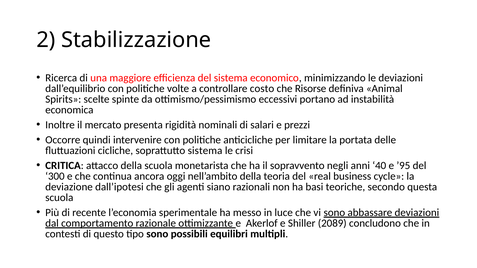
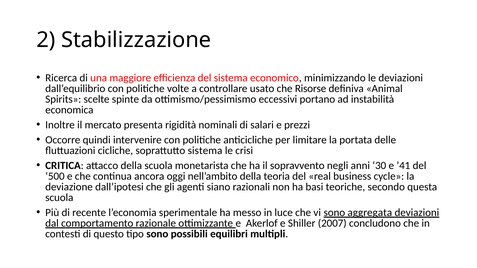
costo: costo -> usato
40: 40 -> 30
’95: ’95 -> ’41
300: 300 -> 500
abbassare: abbassare -> aggregata
2089: 2089 -> 2007
